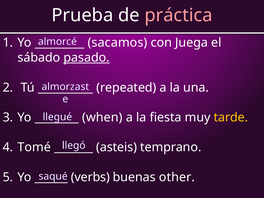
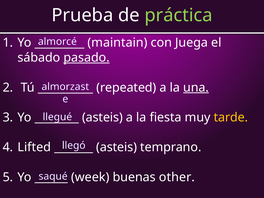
práctica colour: pink -> light green
sacamos: sacamos -> maintain
una underline: none -> present
when at (102, 117): when -> asteis
Tomé: Tomé -> Lifted
verbs: verbs -> week
